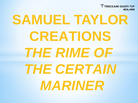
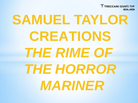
CERTAIN: CERTAIN -> HORROR
